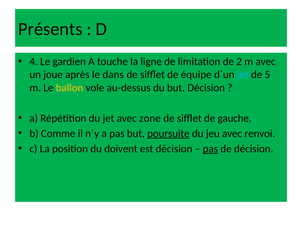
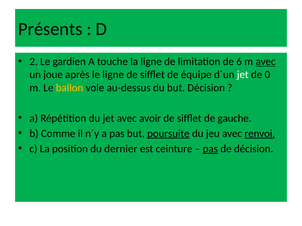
4: 4 -> 2
2: 2 -> 6
avec at (266, 62) underline: none -> present
le dans: dans -> ligne
jet at (243, 75) colour: light blue -> white
5: 5 -> 0
zone: zone -> avoir
renvoi underline: none -> present
doivent: doivent -> dernier
est décision: décision -> ceinture
